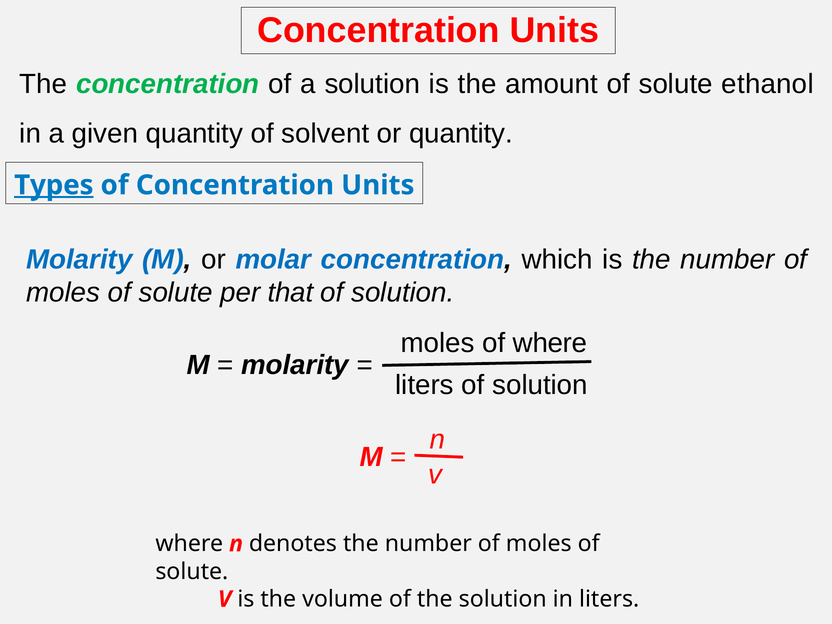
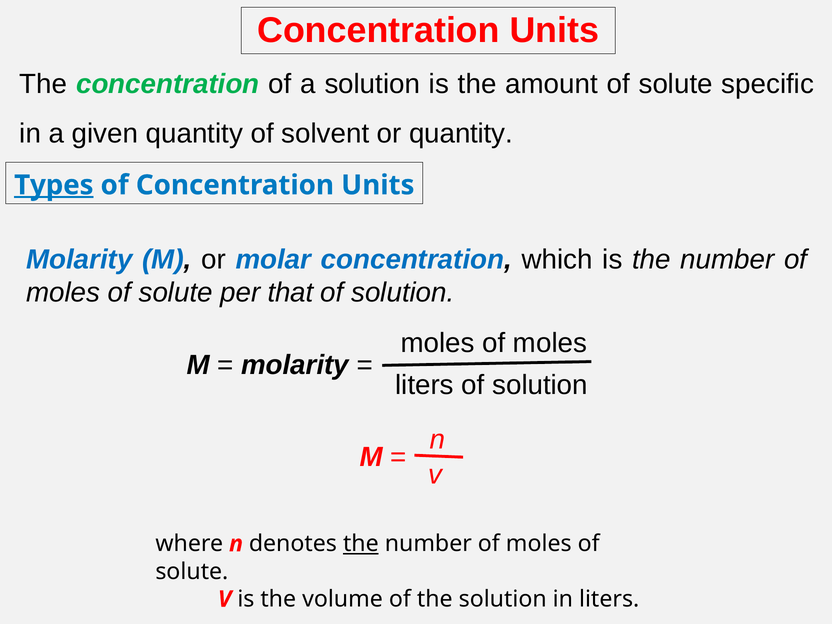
ethanol: ethanol -> specific
moles of where: where -> moles
the at (361, 544) underline: none -> present
